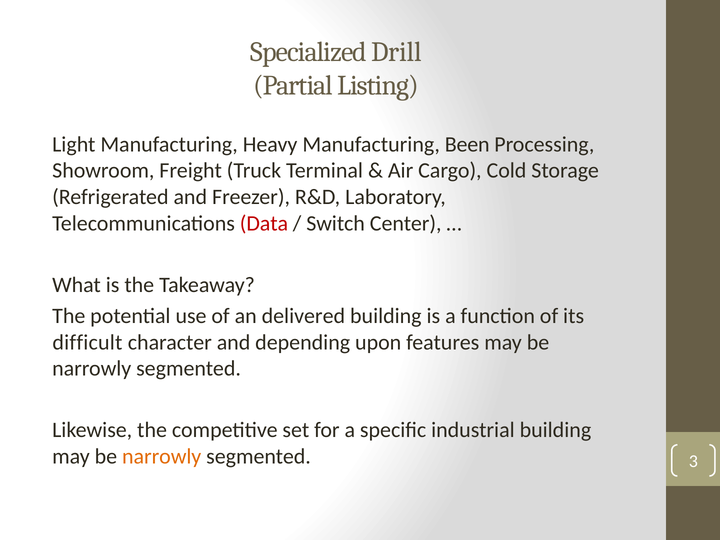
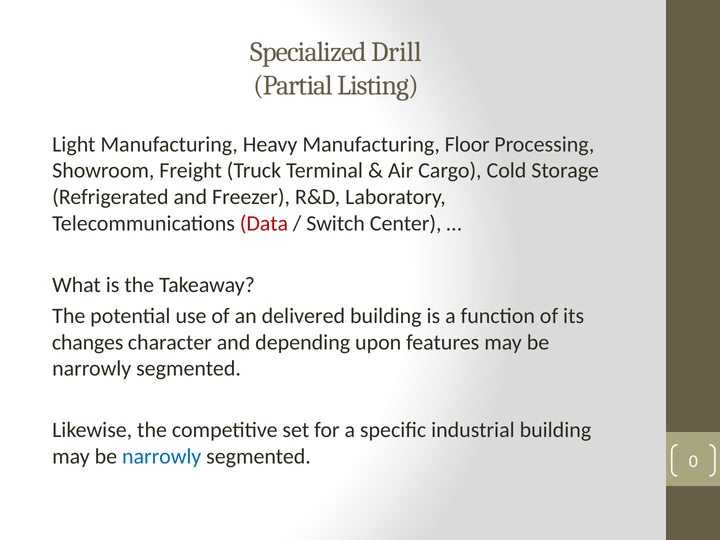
Been: Been -> Floor
difficult: difficult -> changes
narrowly at (162, 457) colour: orange -> blue
3: 3 -> 0
